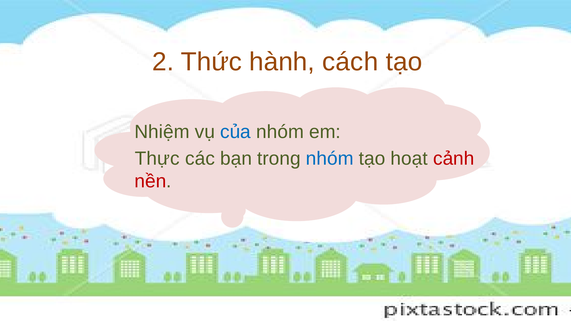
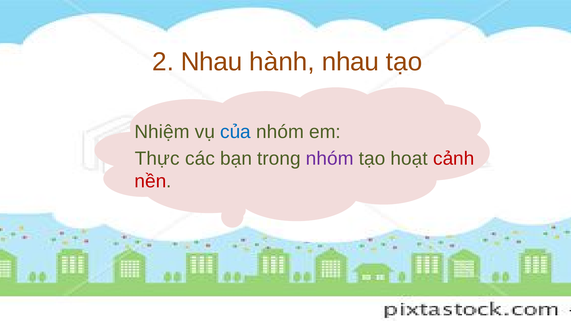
2 Thức: Thức -> Nhau
hành cách: cách -> nhau
nhóm at (330, 159) colour: blue -> purple
